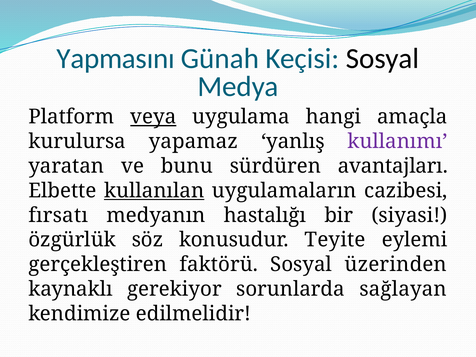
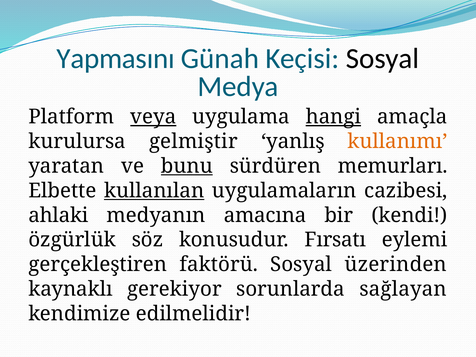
hangi underline: none -> present
yapamaz: yapamaz -> gelmiştir
kullanımı colour: purple -> orange
bunu underline: none -> present
avantajları: avantajları -> memurları
fırsatı: fırsatı -> ahlaki
hastalığı: hastalığı -> amacına
siyasi: siyasi -> kendi
Teyite: Teyite -> Fırsatı
